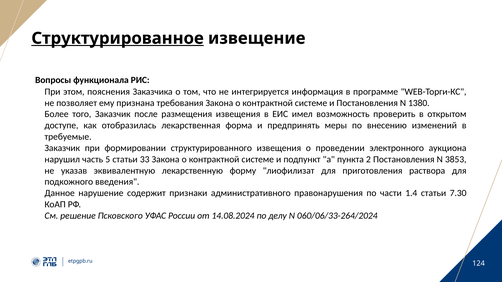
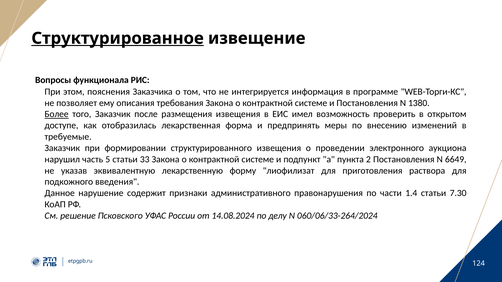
признана: признана -> описания
Более underline: none -> present
3853: 3853 -> 6649
